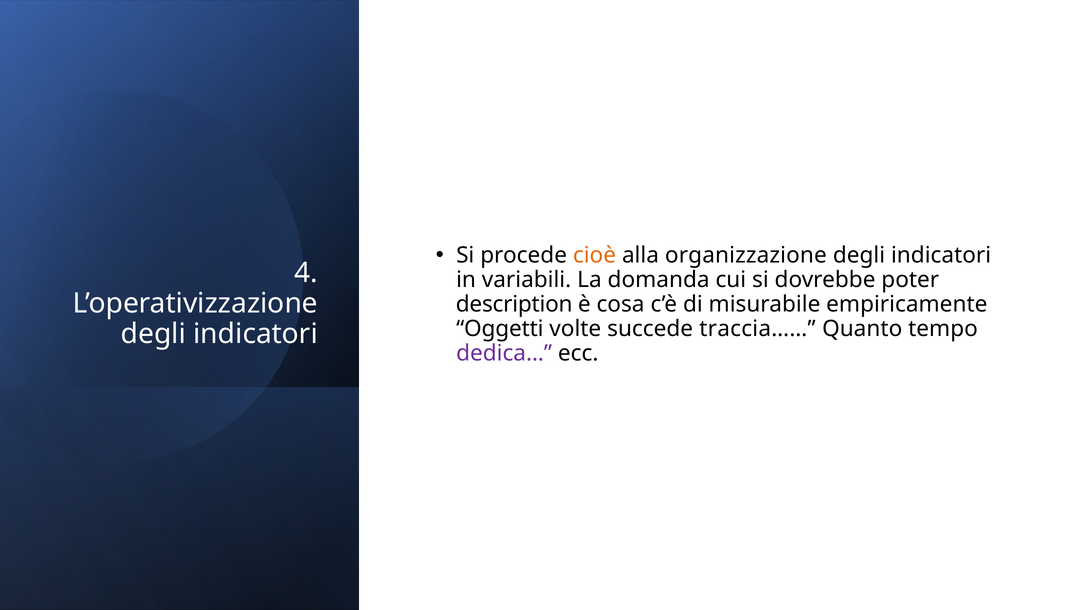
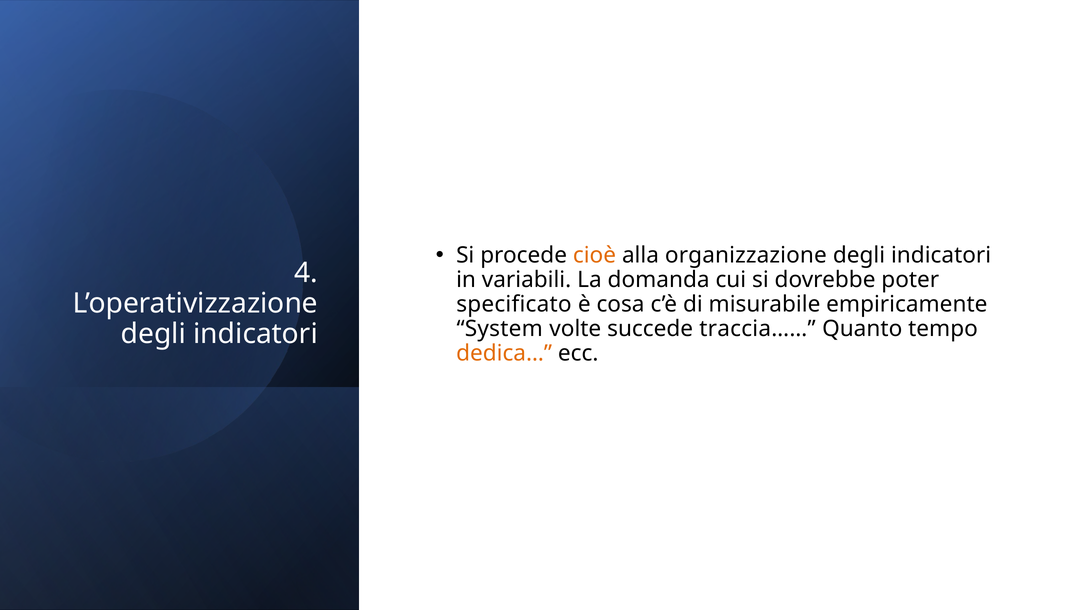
description: description -> specificato
Oggetti: Oggetti -> System
dedica… colour: purple -> orange
